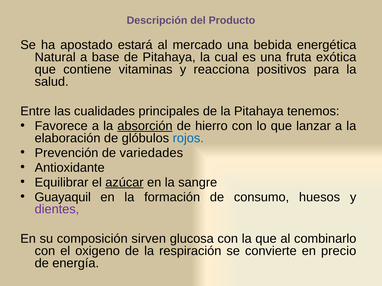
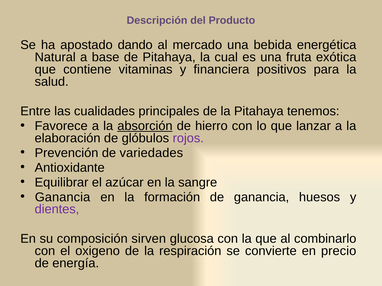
estará: estará -> dando
reacciona: reacciona -> financiera
rojos colour: blue -> purple
azúcar underline: present -> none
Guayaquil at (63, 197): Guayaquil -> Ganancia
de consumo: consumo -> ganancia
